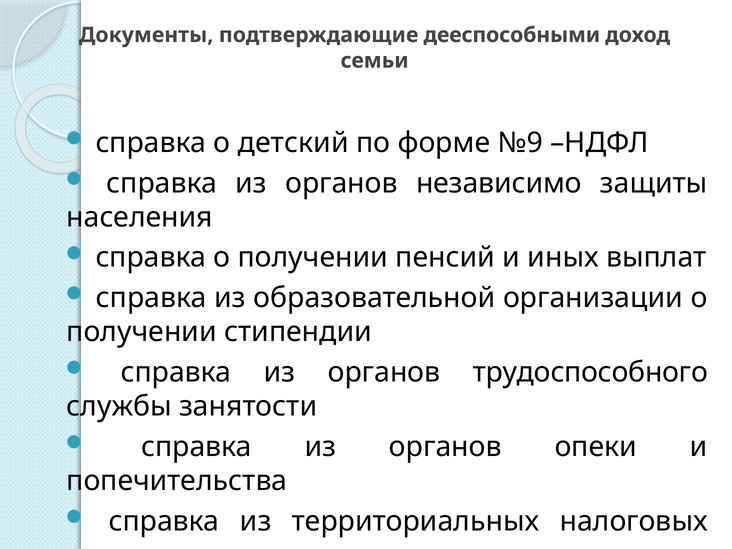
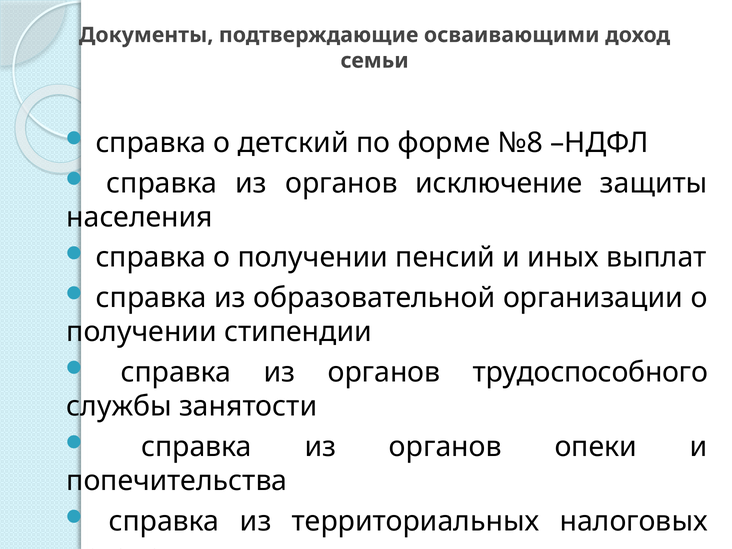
дееспособными: дееспособными -> осваивающими
№9: №9 -> №8
независимо: независимо -> исключение
